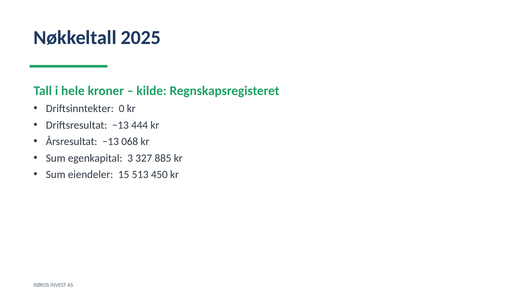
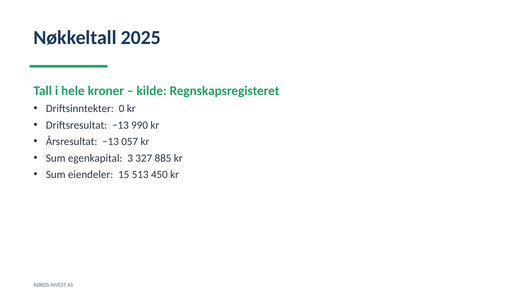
444: 444 -> 990
068: 068 -> 057
